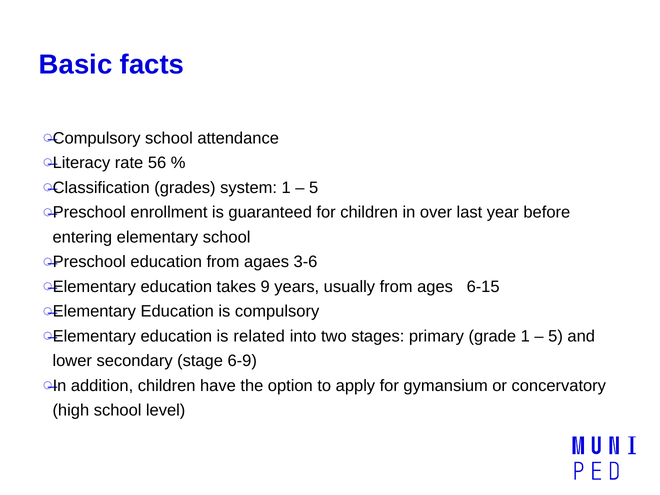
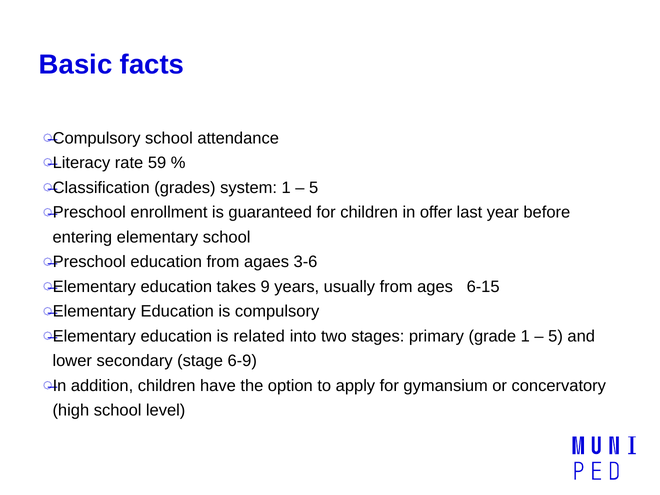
56: 56 -> 59
over: over -> offer
